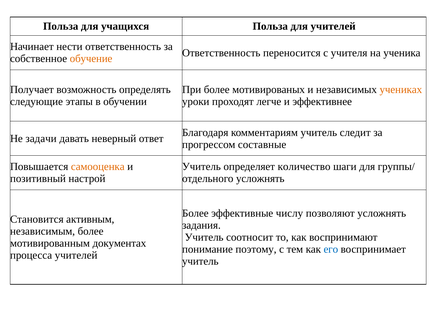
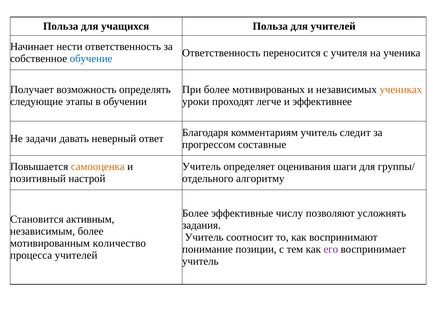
обучение colour: orange -> blue
количество: количество -> оценивания
отдельного усложнять: усложнять -> алгоритму
документах: документах -> количество
поэтому: поэтому -> позиции
его colour: blue -> purple
